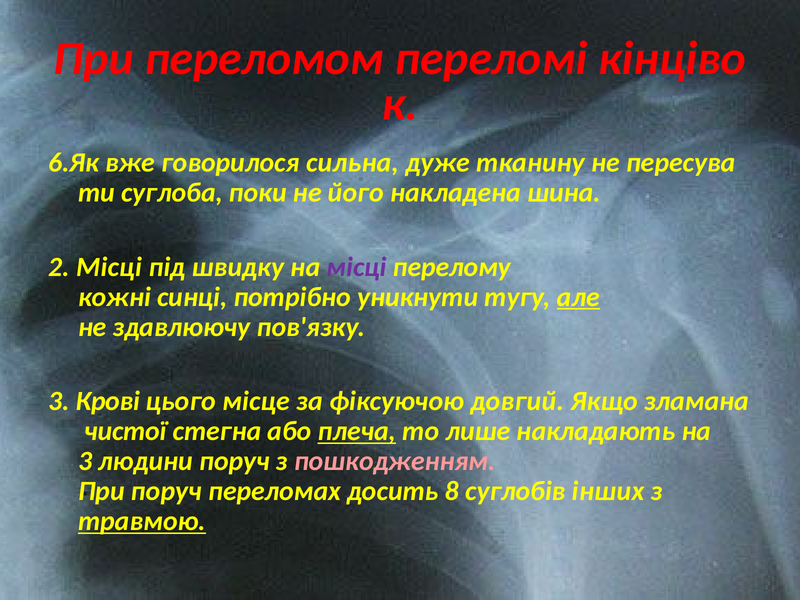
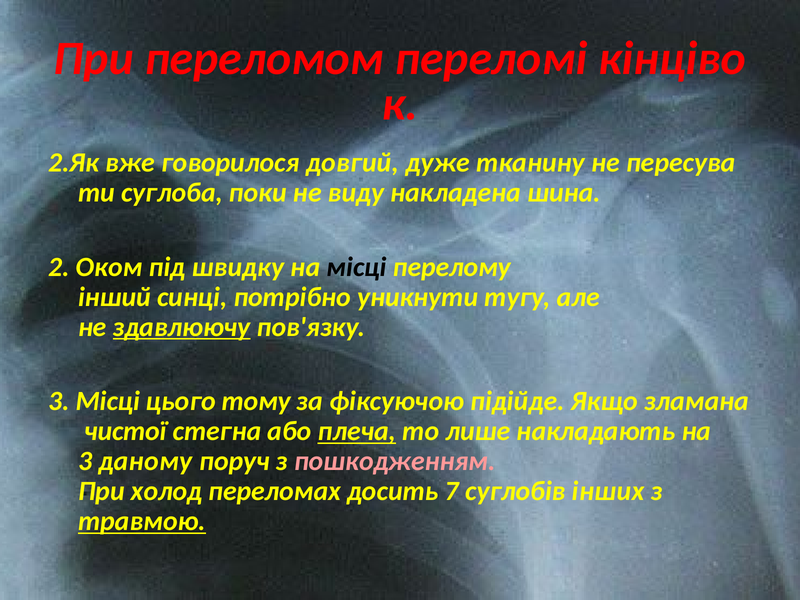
6.Як: 6.Як -> 2.Як
сильна: сильна -> довгий
його: його -> виду
2 Місці: Місці -> Оком
місці at (357, 267) colour: purple -> black
кожні: кожні -> інший
але underline: present -> none
здавлюючу underline: none -> present
3 Крові: Крові -> Місці
місце: місце -> тому
довгий: довгий -> підійде
людини: людини -> даному
При поруч: поруч -> холод
8: 8 -> 7
